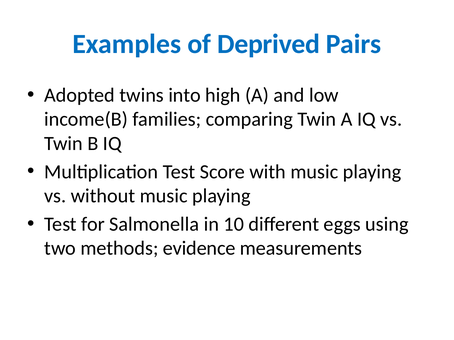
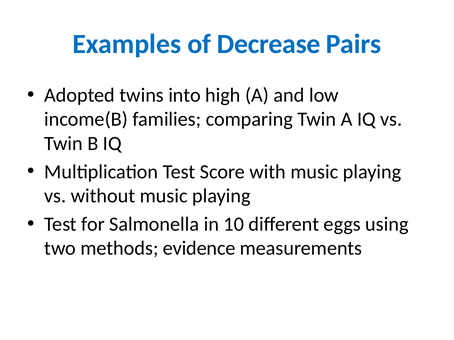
Deprived: Deprived -> Decrease
